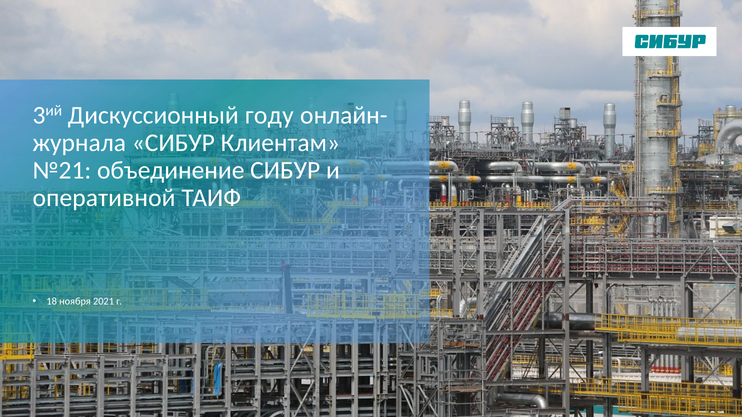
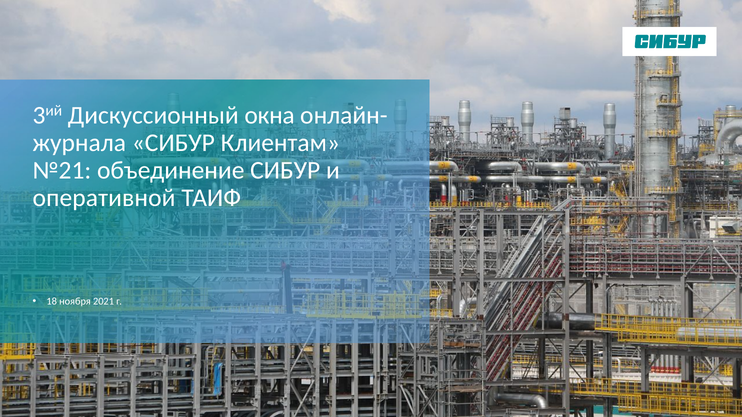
году: году -> окна
